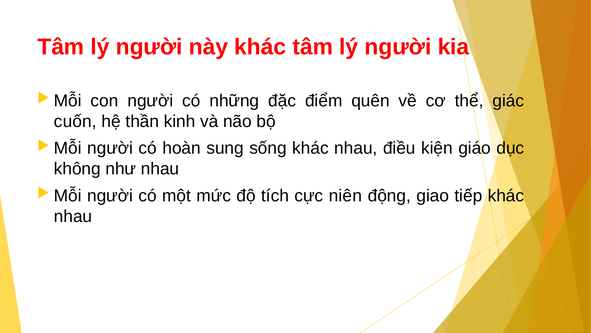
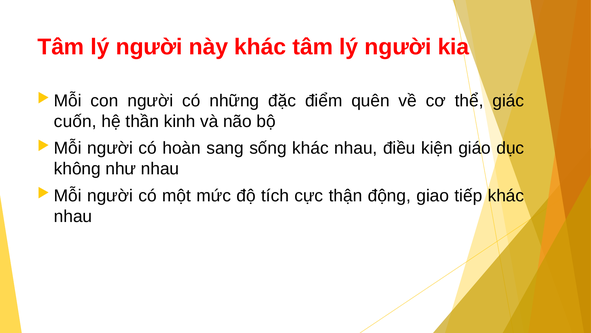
sung: sung -> sang
niên: niên -> thận
